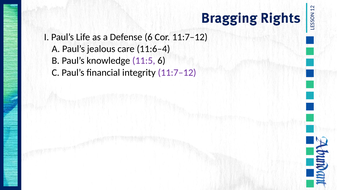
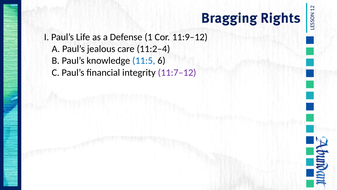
Defense 6: 6 -> 1
Cor 11:7–12: 11:7–12 -> 11:9–12
11:6–4: 11:6–4 -> 11:2–4
11:5 colour: purple -> blue
